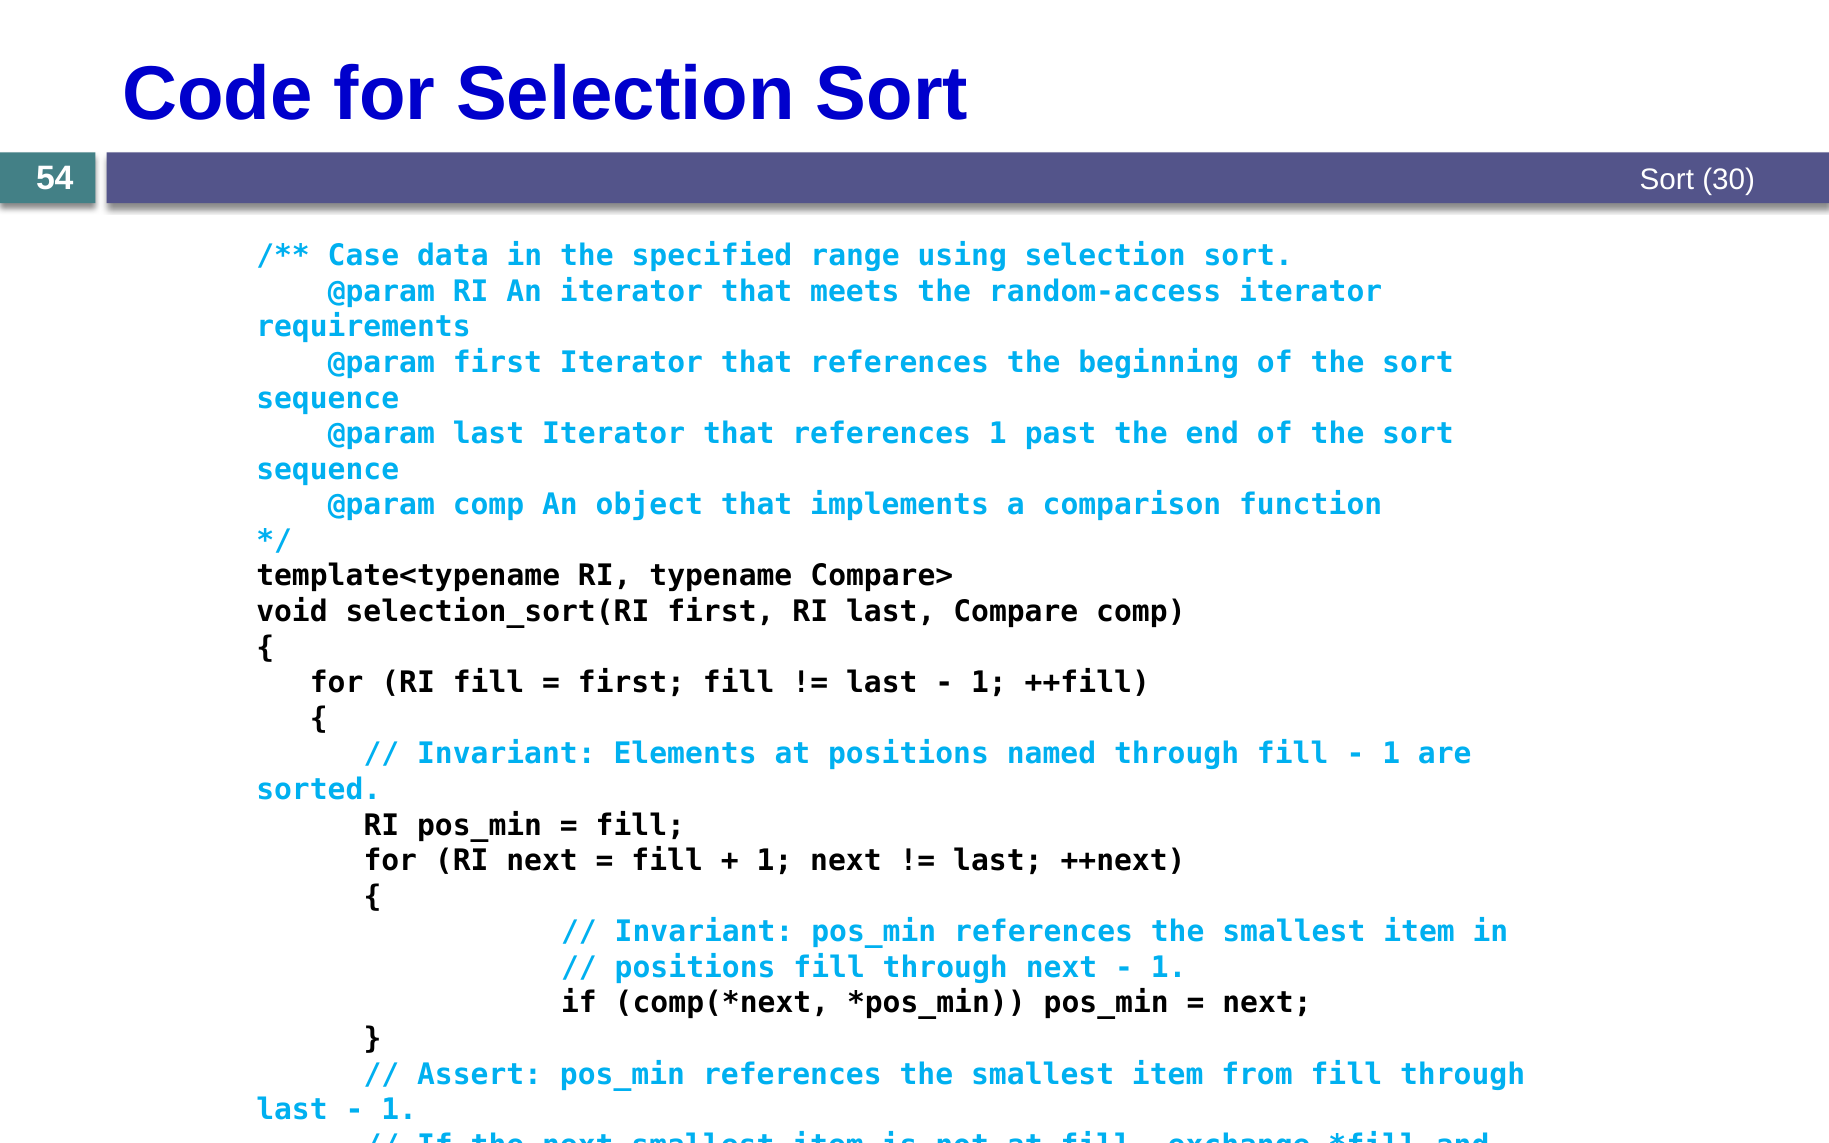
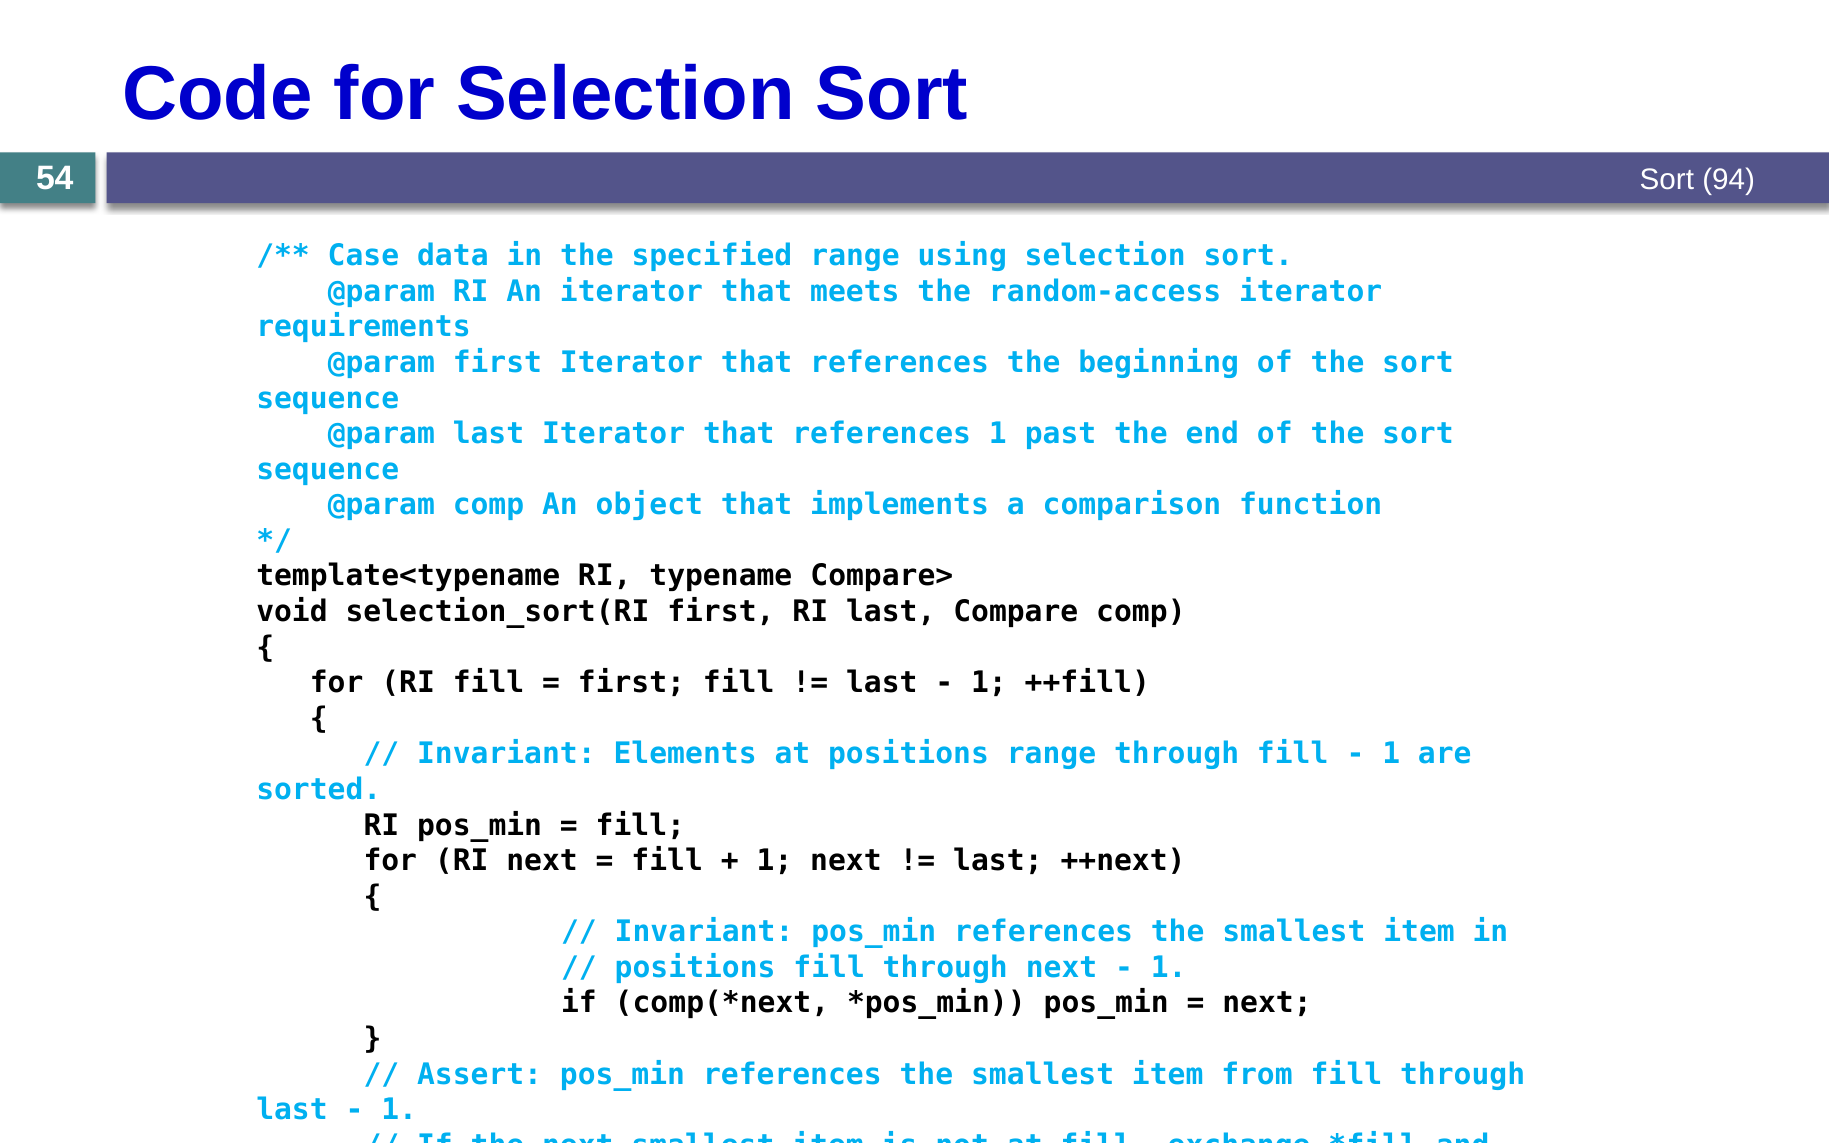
30: 30 -> 94
positions named: named -> range
